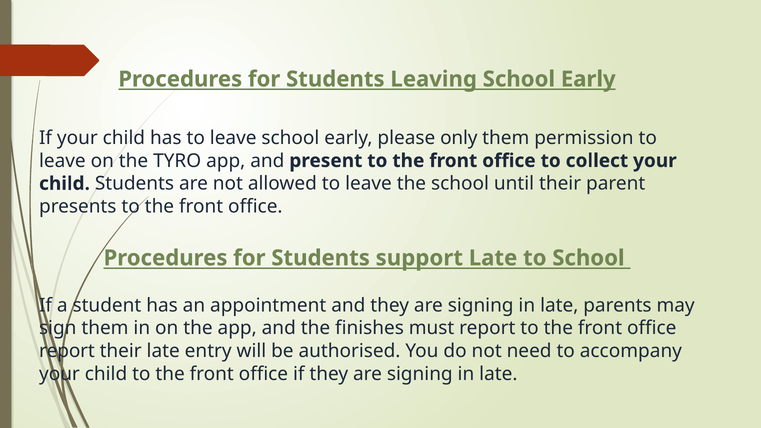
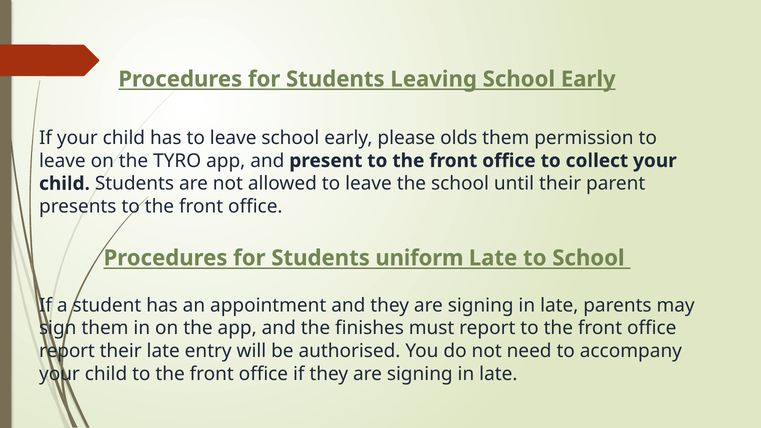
only: only -> olds
support: support -> uniform
